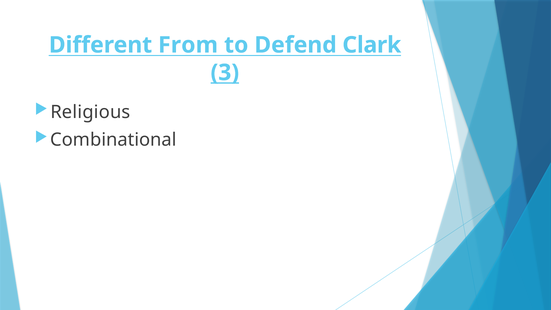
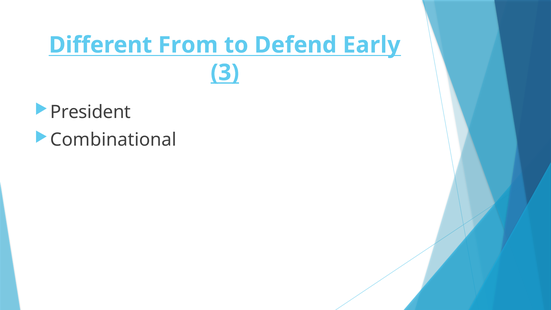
Clark: Clark -> Early
Religious: Religious -> President
